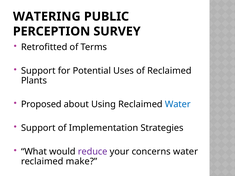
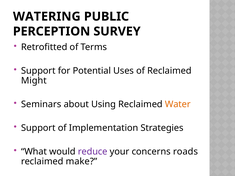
Plants: Plants -> Might
Proposed: Proposed -> Seminars
Water at (178, 104) colour: blue -> orange
concerns water: water -> roads
